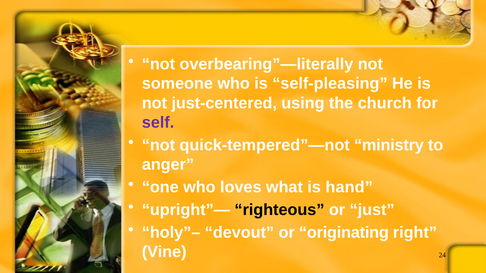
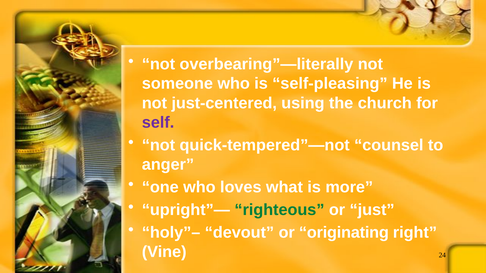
ministry: ministry -> counsel
hand: hand -> more
righteous colour: black -> green
